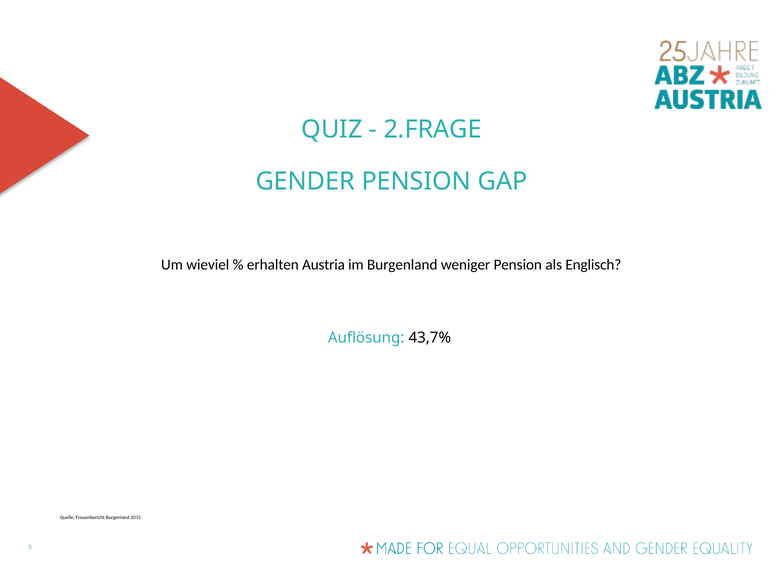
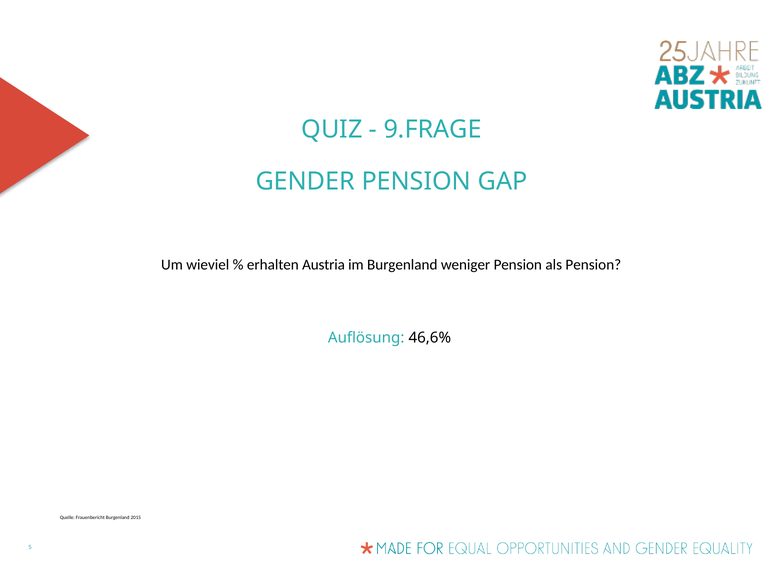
2.FRAGE: 2.FRAGE -> 9.FRAGE
als Englisch: Englisch -> Pension
43,7%: 43,7% -> 46,6%
